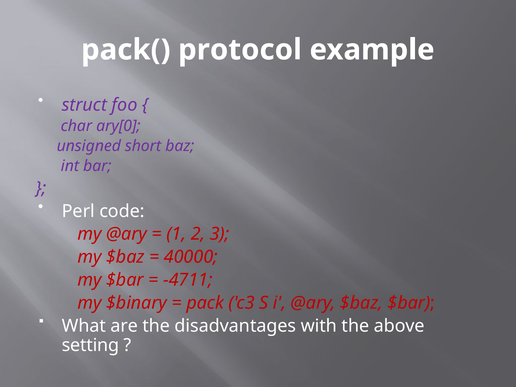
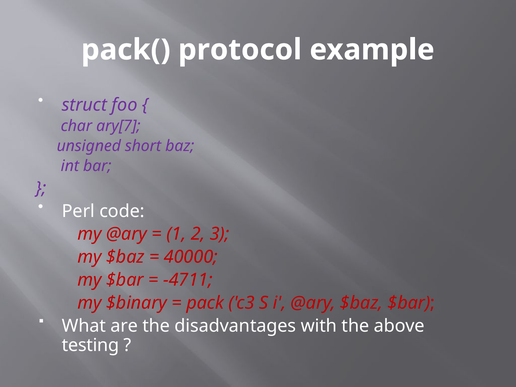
ary[0: ary[0 -> ary[7
setting: setting -> testing
